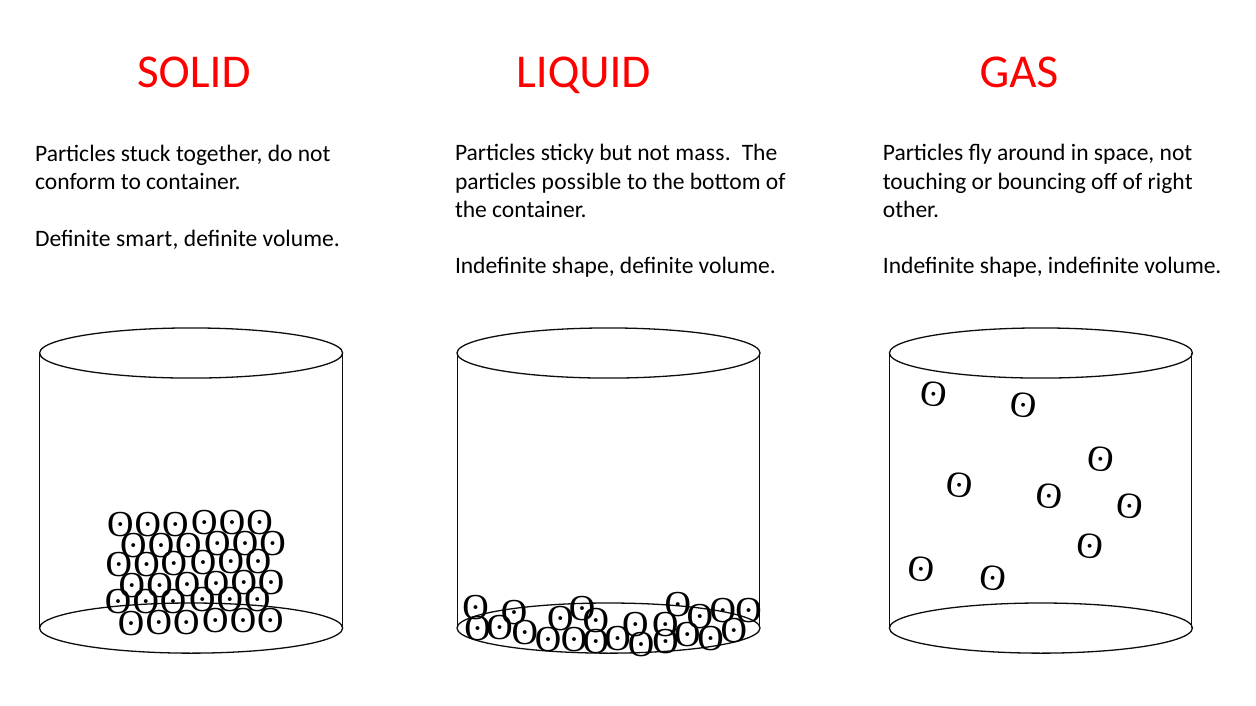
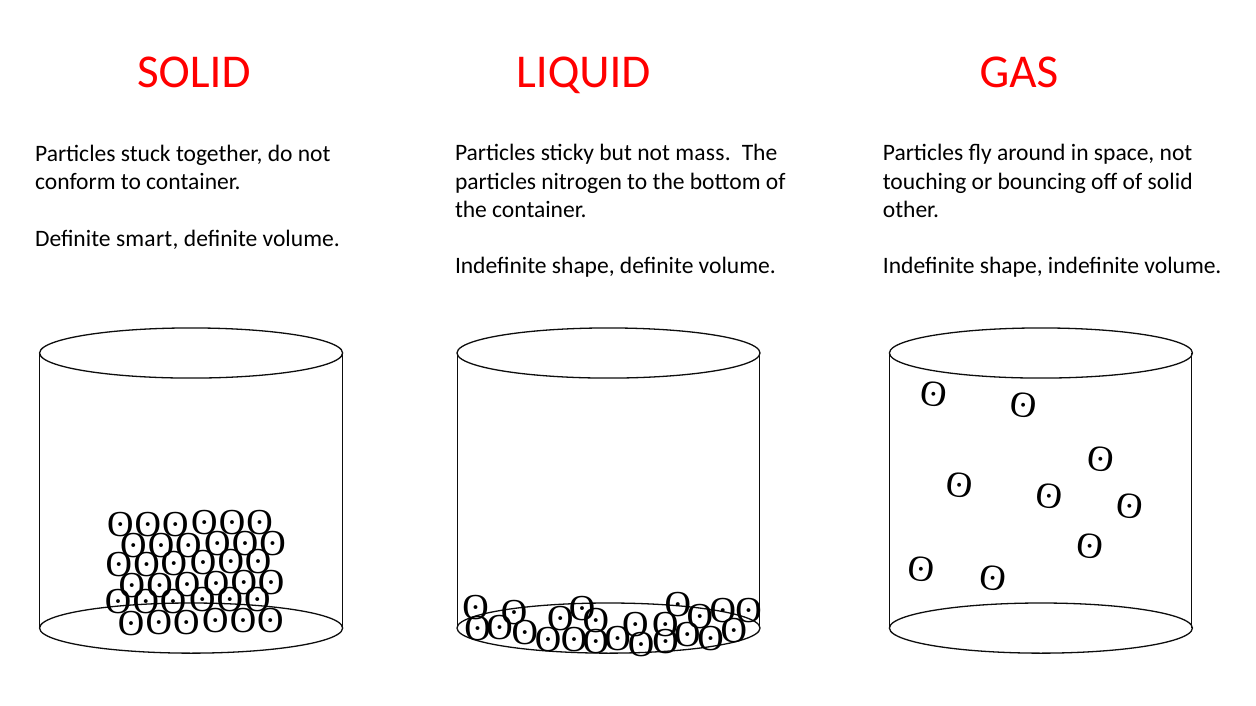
possible: possible -> nitrogen
of right: right -> solid
